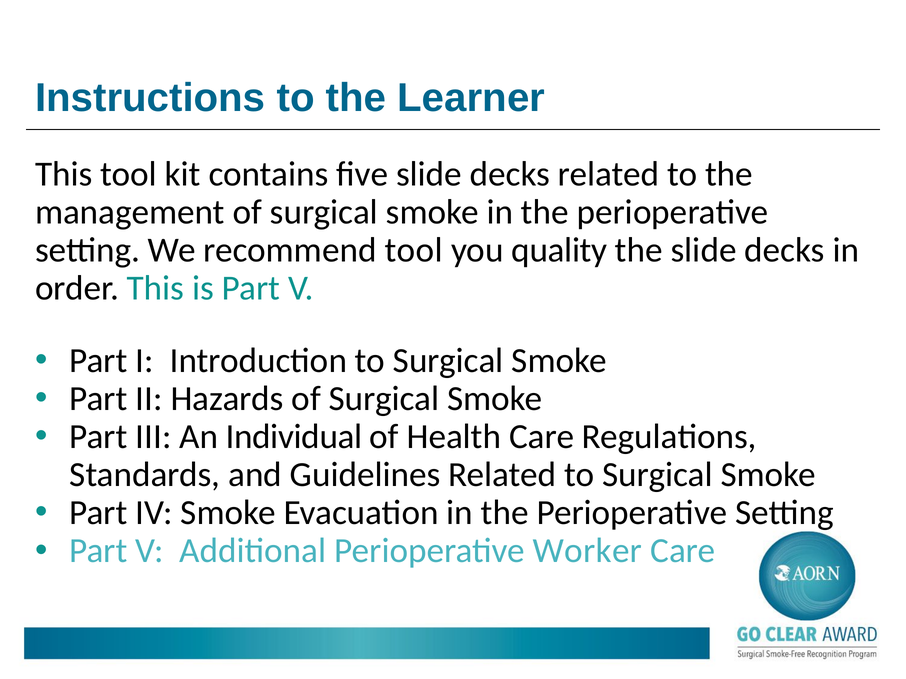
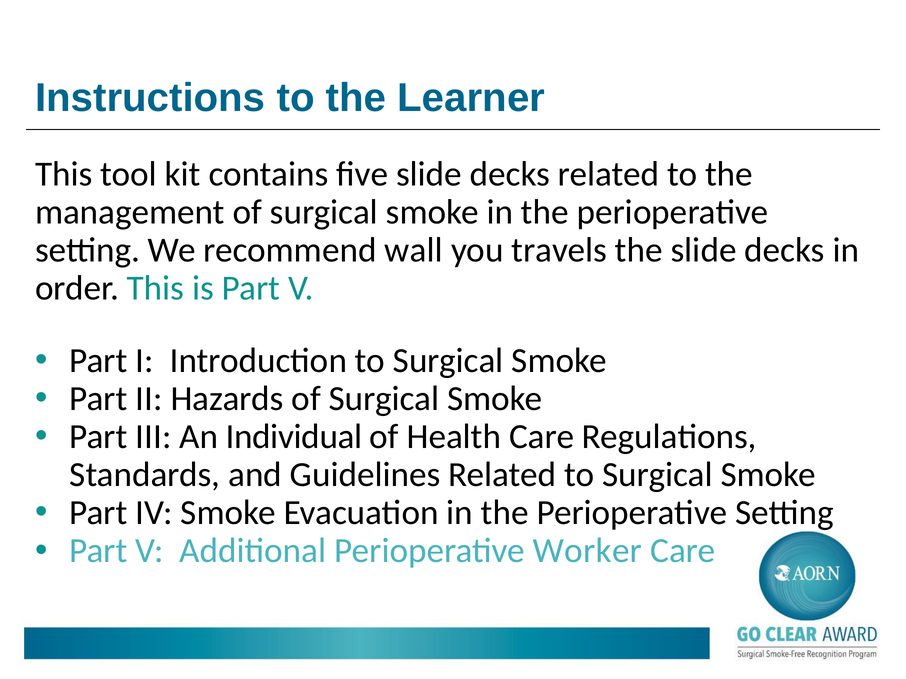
recommend tool: tool -> wall
quality: quality -> travels
